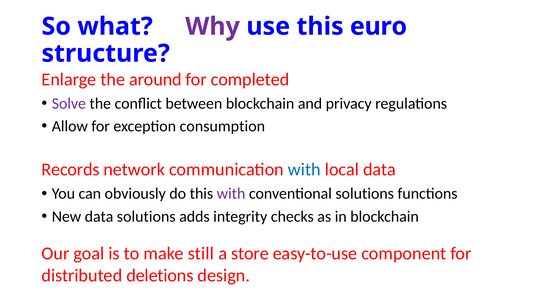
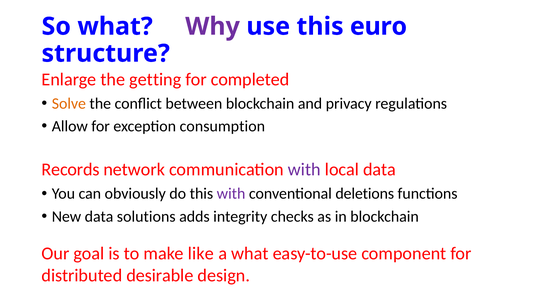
around: around -> getting
Solve colour: purple -> orange
with at (304, 169) colour: blue -> purple
conventional solutions: solutions -> deletions
still: still -> like
a store: store -> what
deletions: deletions -> desirable
